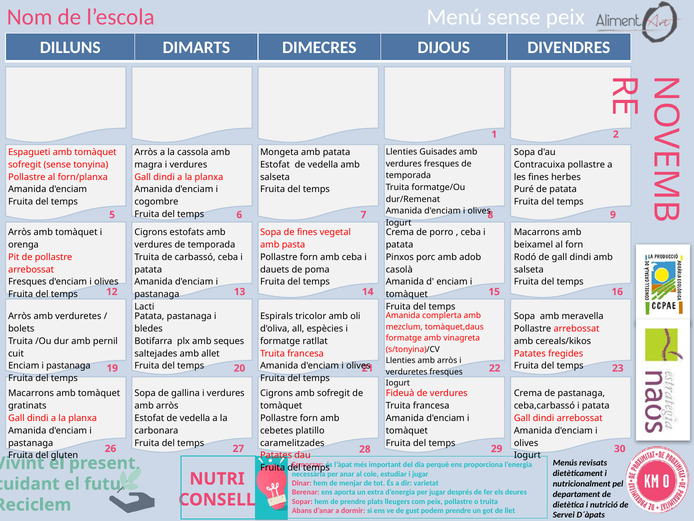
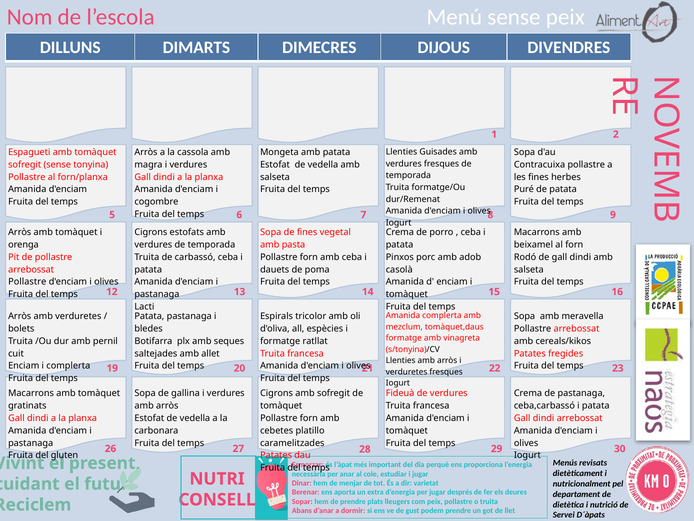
Fresques at (27, 282): Fresques -> Pollastre
Enciam i pastanaga: pastanaga -> complerta
